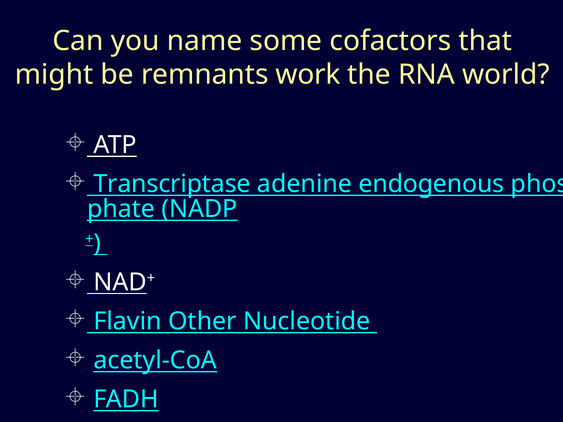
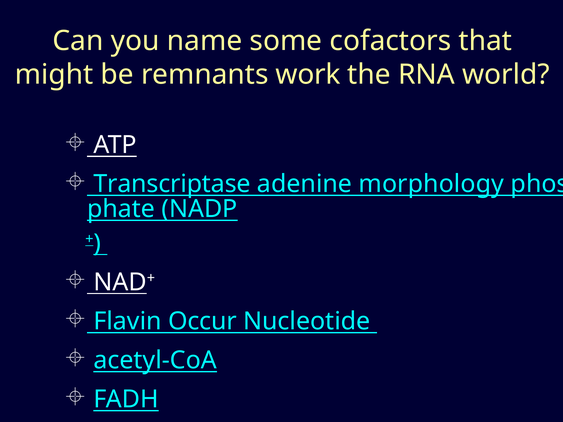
endogenous: endogenous -> morphology
Other: Other -> Occur
